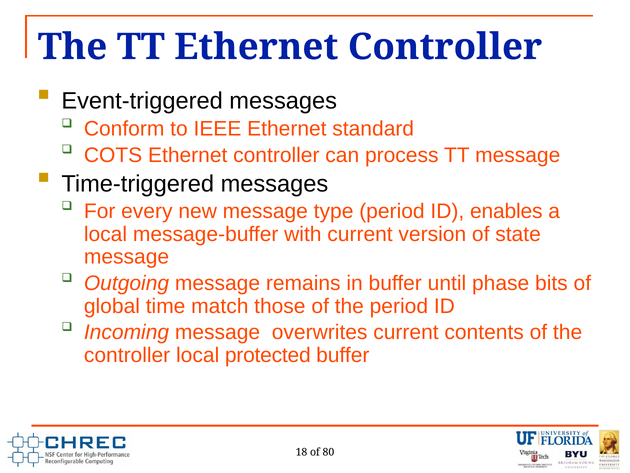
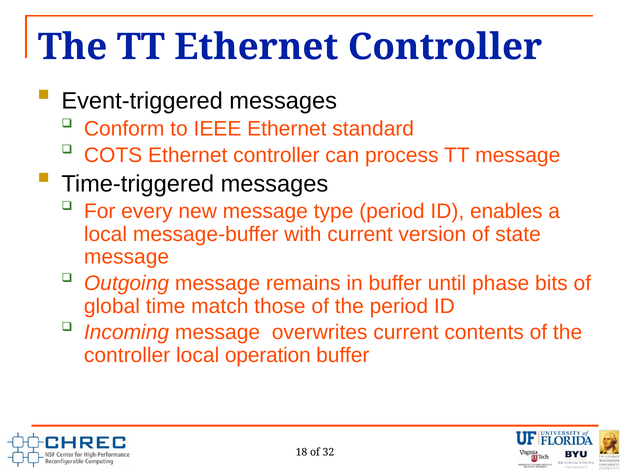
protected: protected -> operation
80: 80 -> 32
